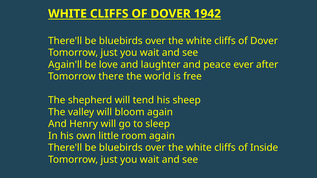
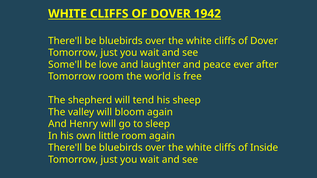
Again'll: Again'll -> Some'll
Tomorrow there: there -> room
